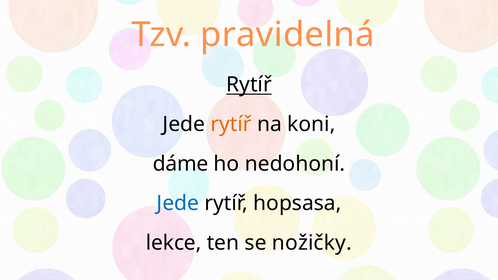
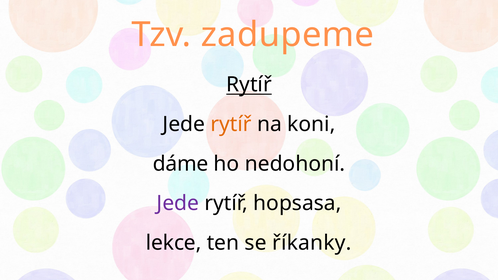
pravidelná: pravidelná -> zadupeme
Jede at (178, 203) colour: blue -> purple
nožičky: nožičky -> říkanky
